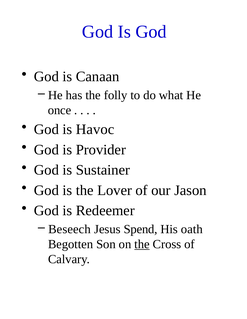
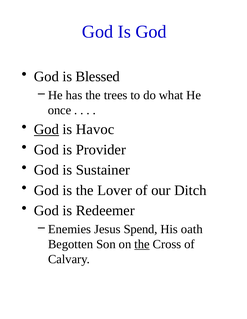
Canaan: Canaan -> Blessed
folly: folly -> trees
God at (46, 130) underline: none -> present
Jason: Jason -> Ditch
Beseech: Beseech -> Enemies
